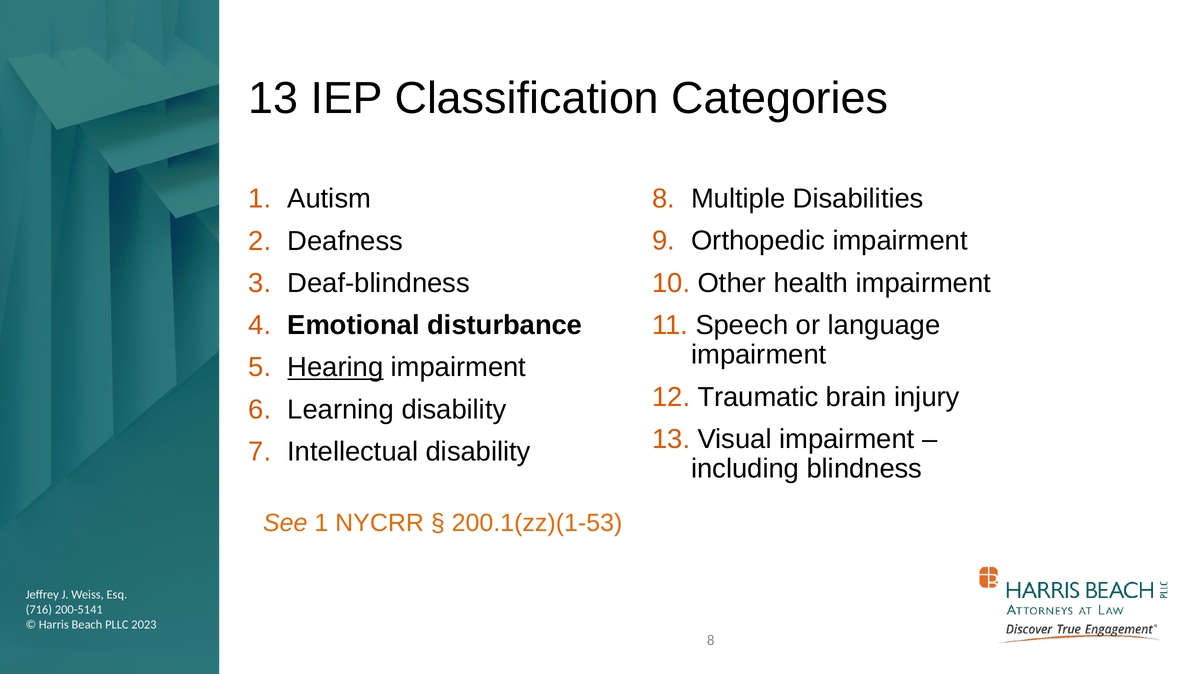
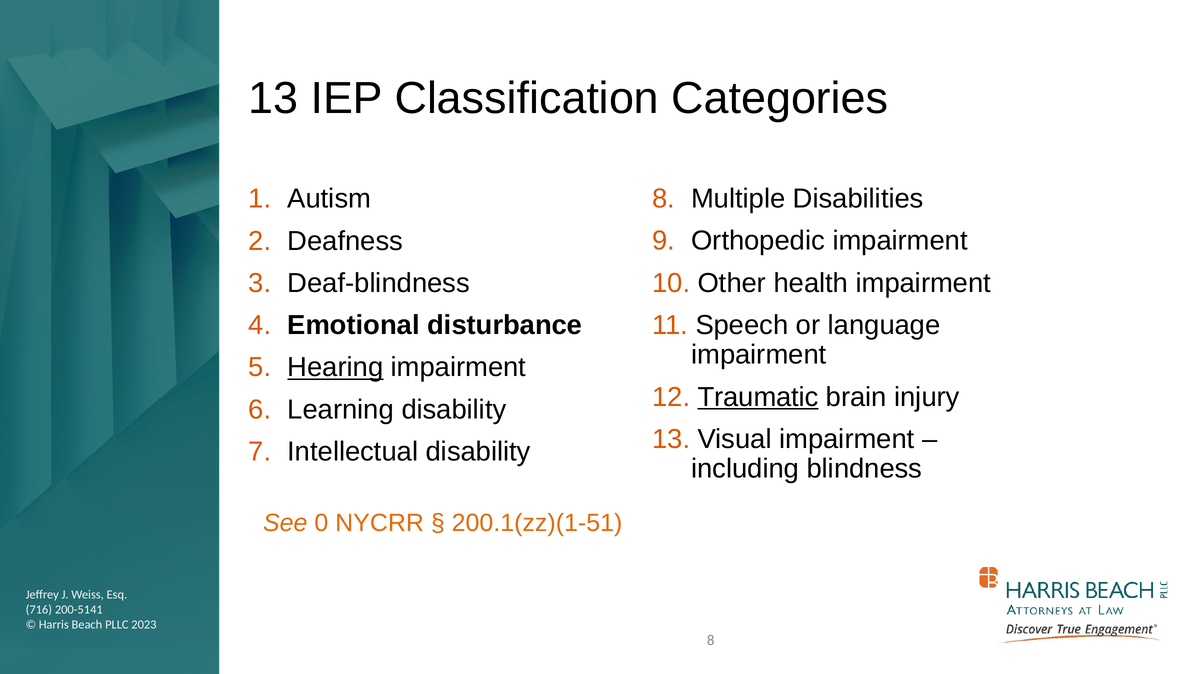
Traumatic underline: none -> present
See 1: 1 -> 0
200.1(zz)(1-53: 200.1(zz)(1-53 -> 200.1(zz)(1-51
